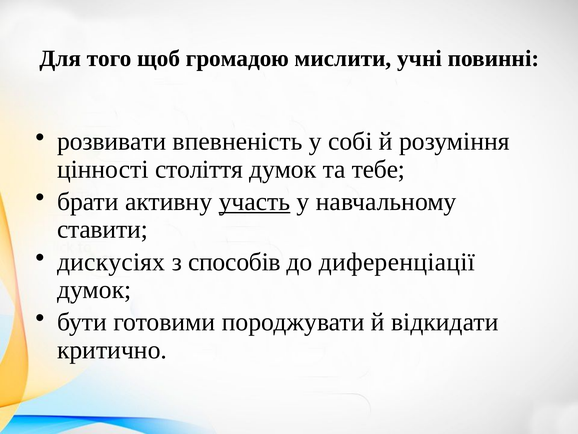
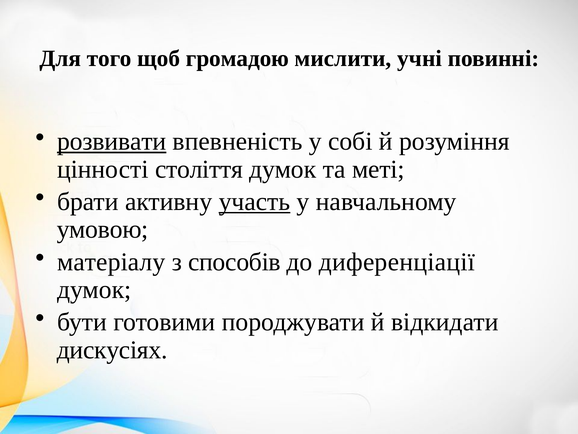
розвивати underline: none -> present
тебе: тебе -> меті
ставити: ставити -> умовою
дискусіях: дискусіях -> матеріалу
критично: критично -> дискусіях
